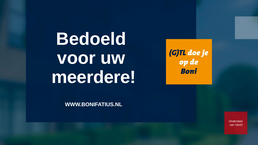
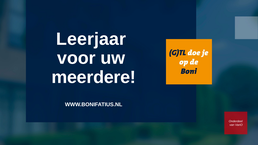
Bedoeld: Bedoeld -> Leerjaar
